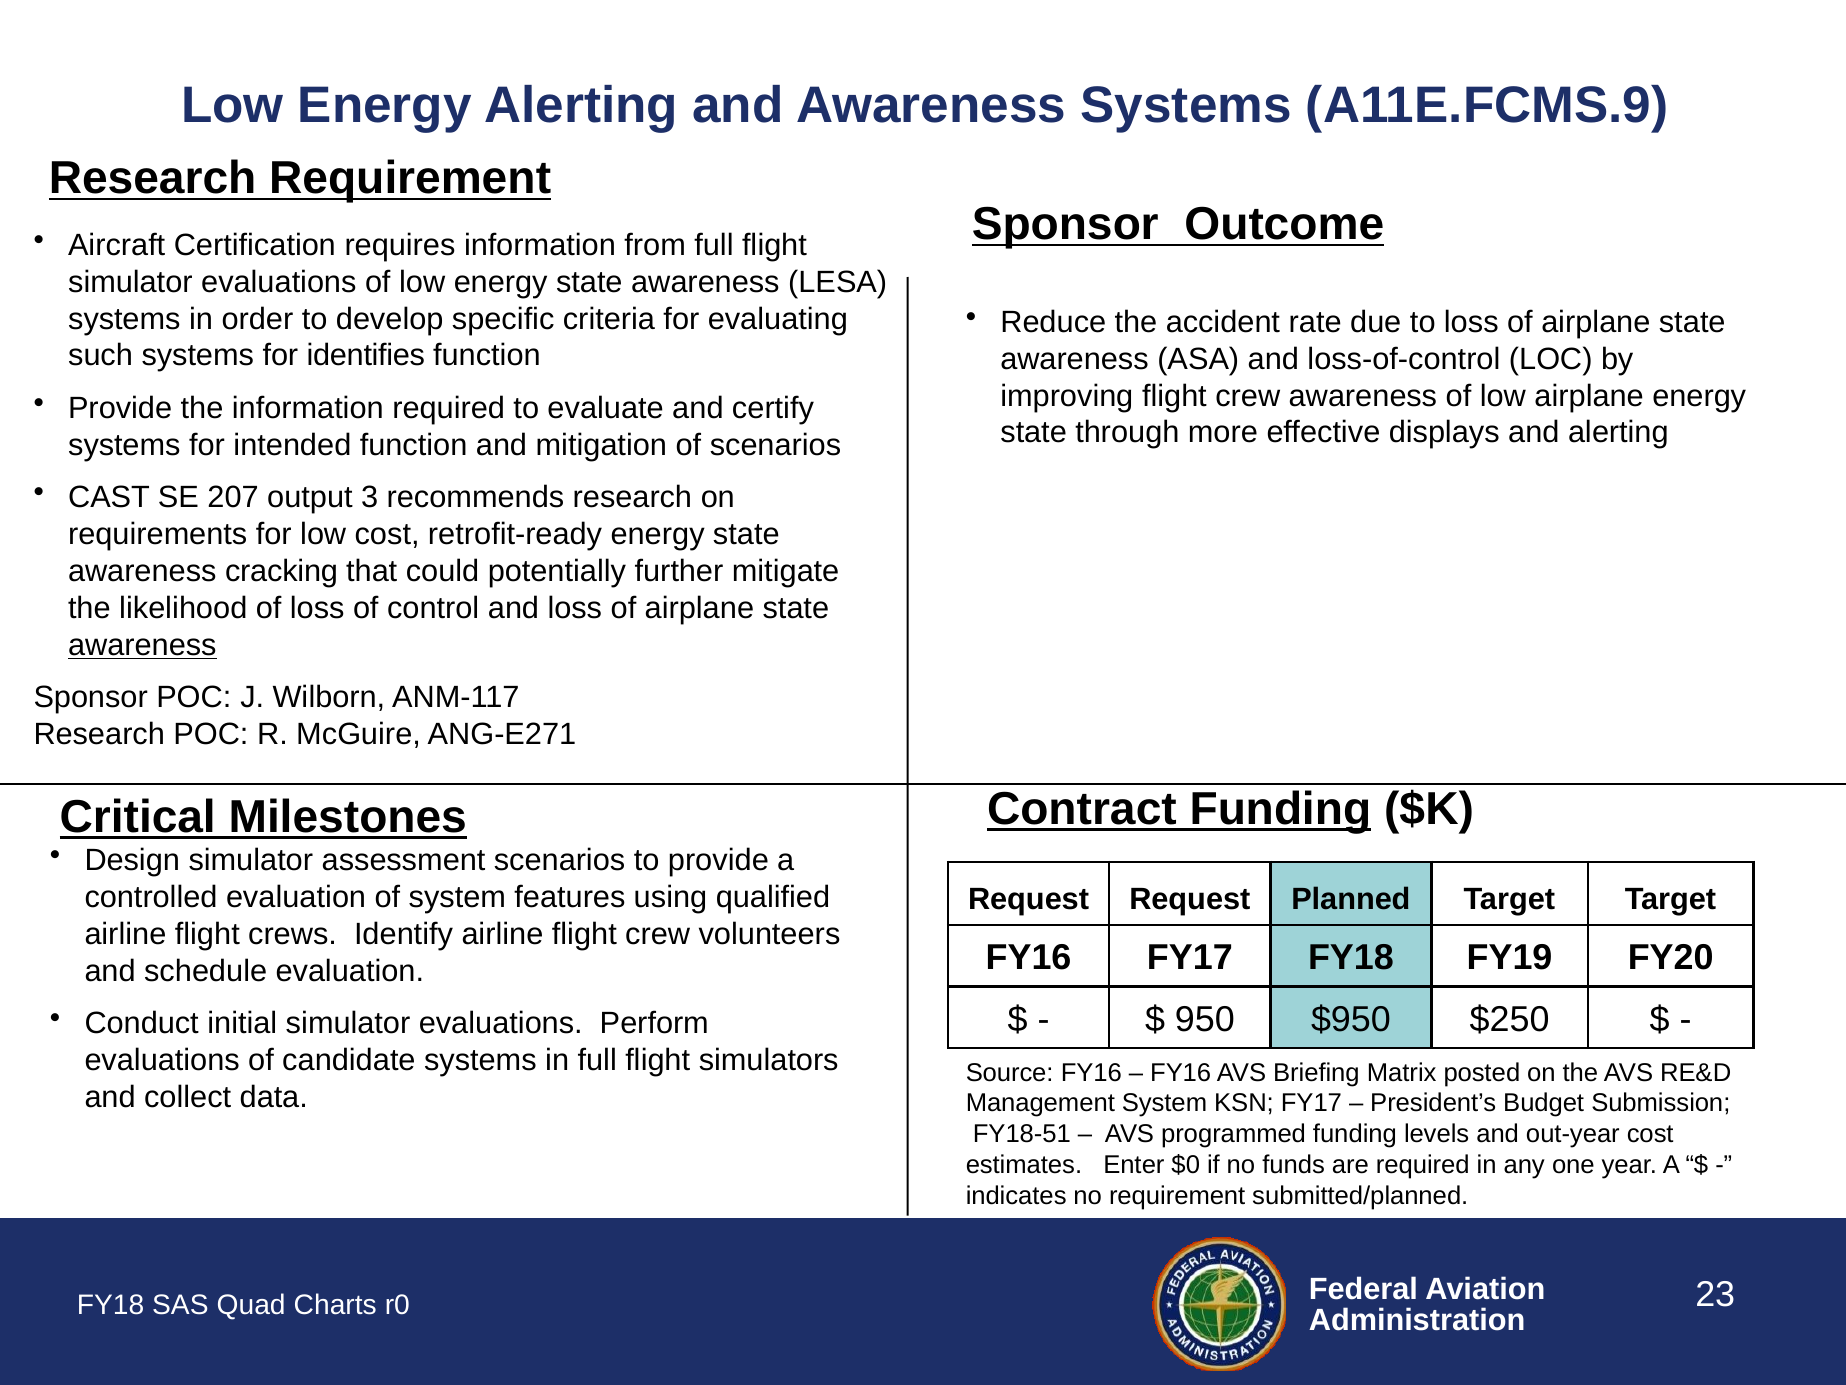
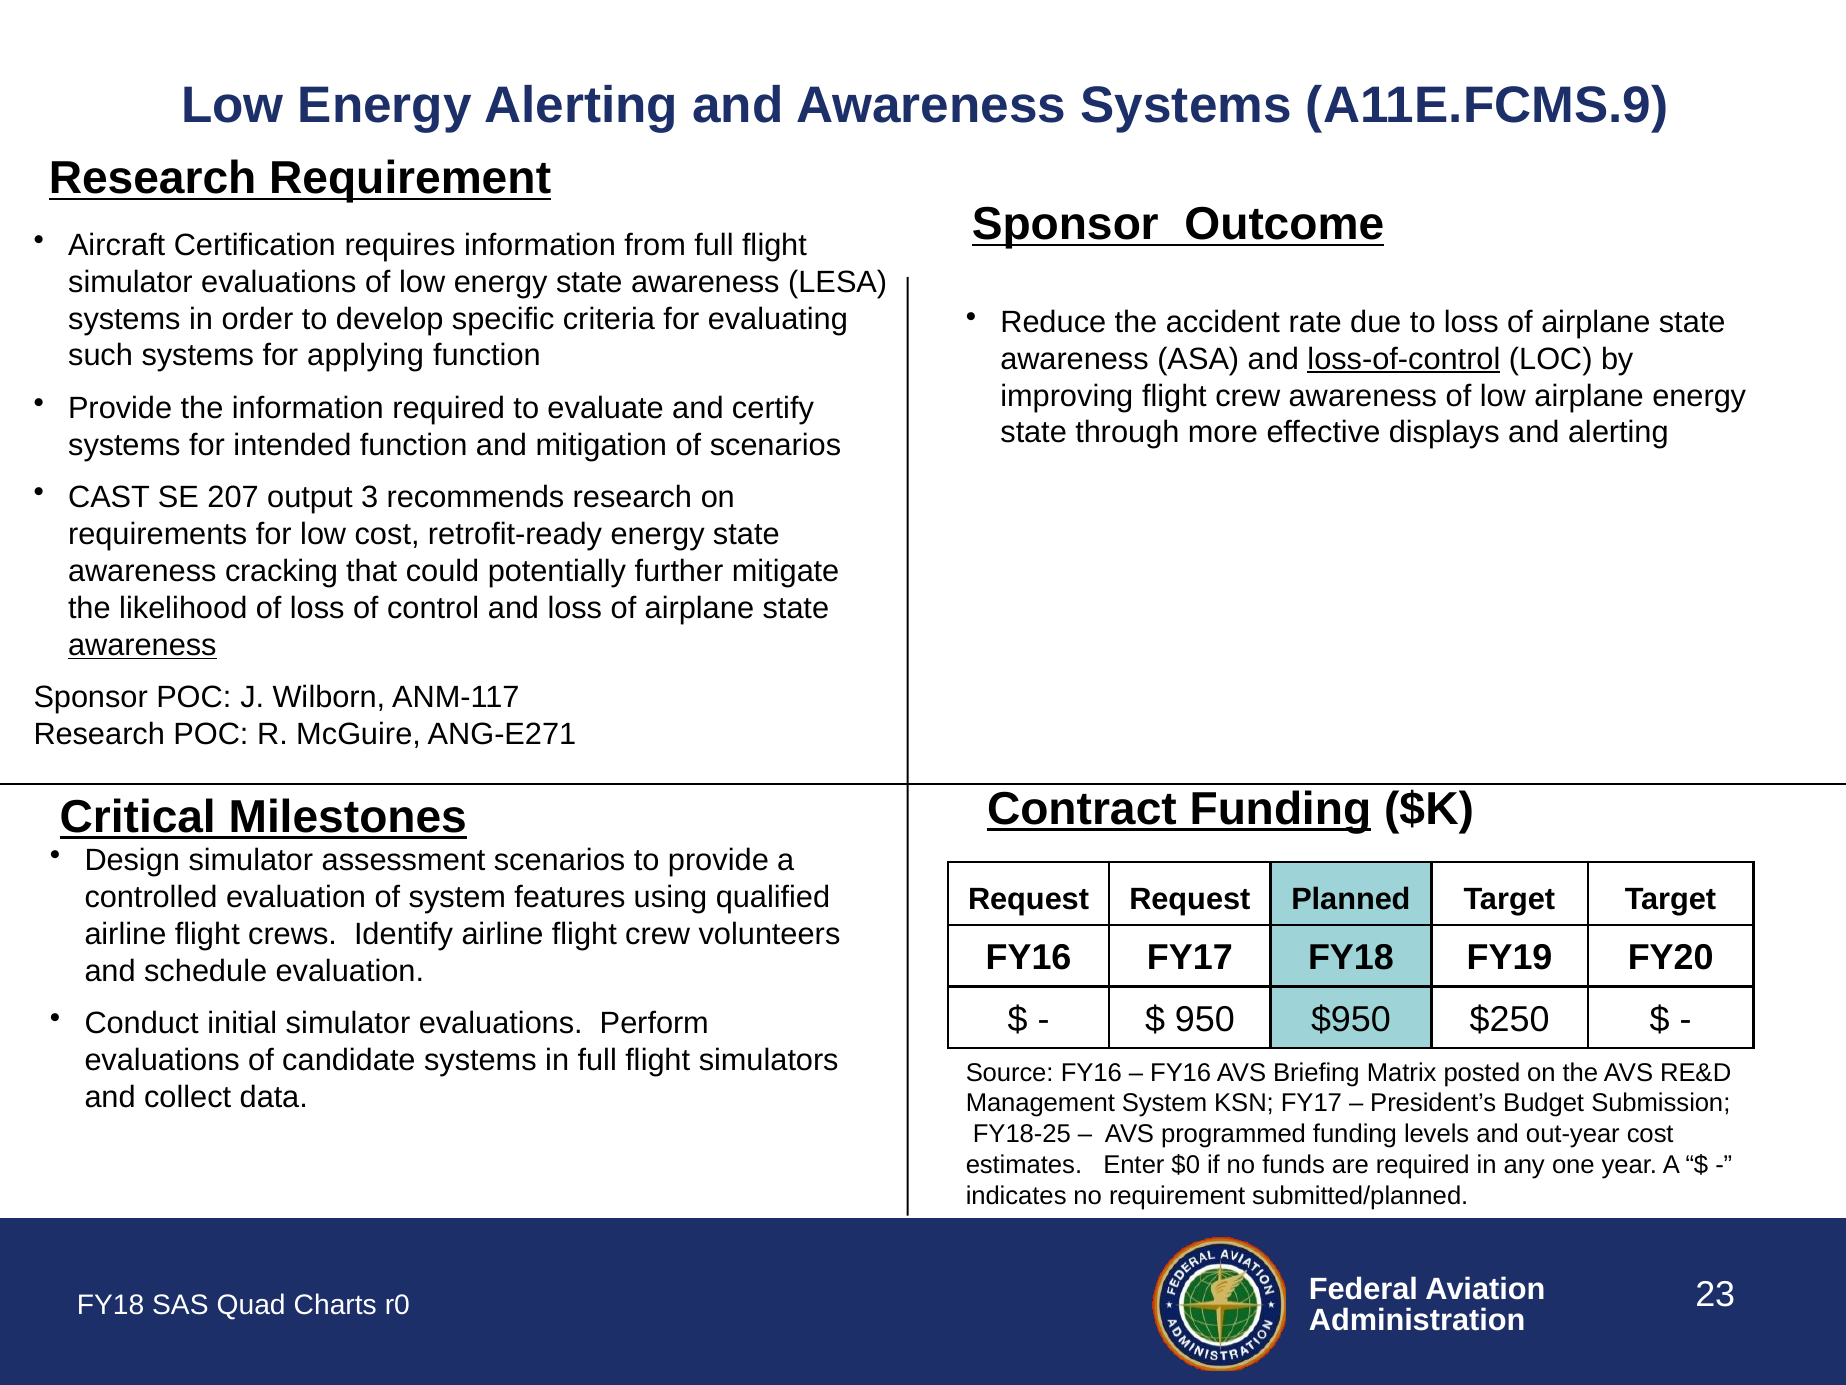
identifies: identifies -> applying
loss-of-control underline: none -> present
FY18-51: FY18-51 -> FY18-25
